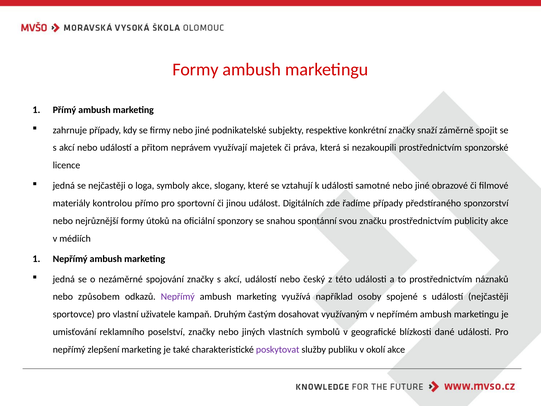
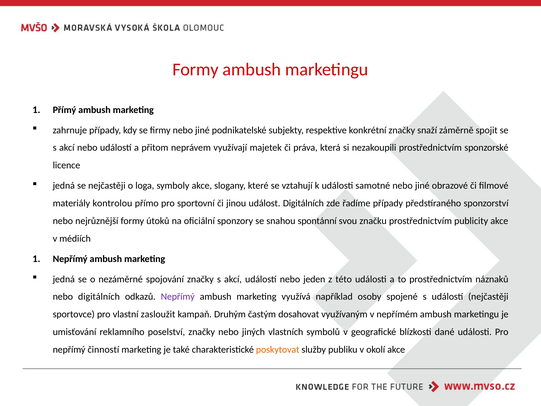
český: český -> jeden
nebo způsobem: způsobem -> digitálních
uživatele: uživatele -> zasloužit
zlepšení: zlepšení -> činností
poskytovat colour: purple -> orange
